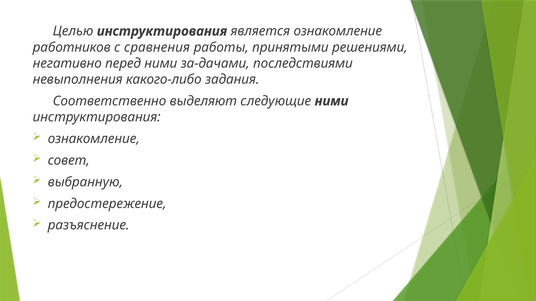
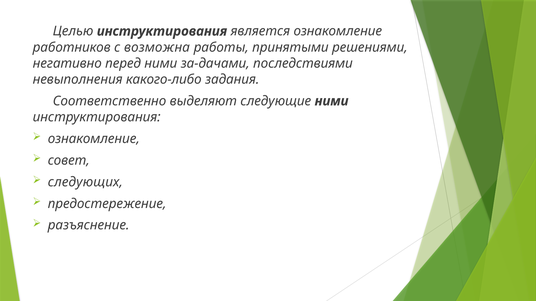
сравнения: сравнения -> возможна
выбранную: выбранную -> следующих
